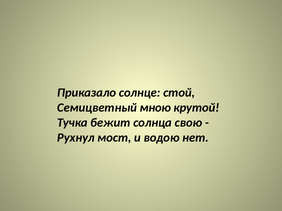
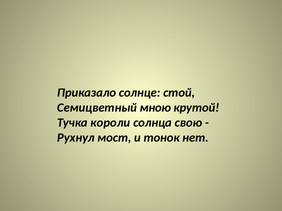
бежит: бежит -> короли
водою: водою -> тонок
